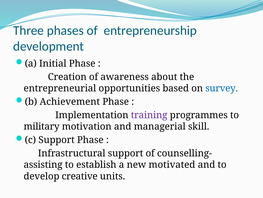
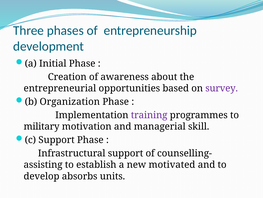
survey colour: blue -> purple
Achievement: Achievement -> Organization
creative: creative -> absorbs
